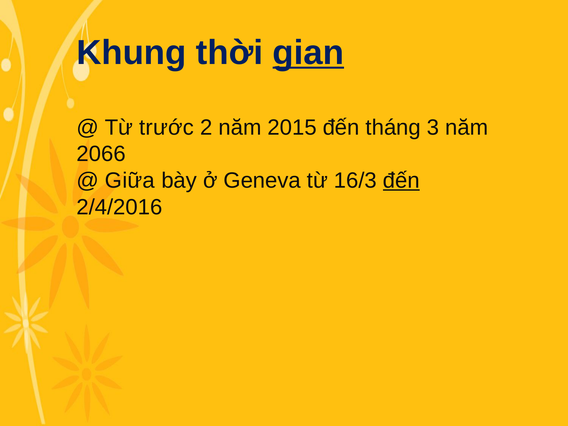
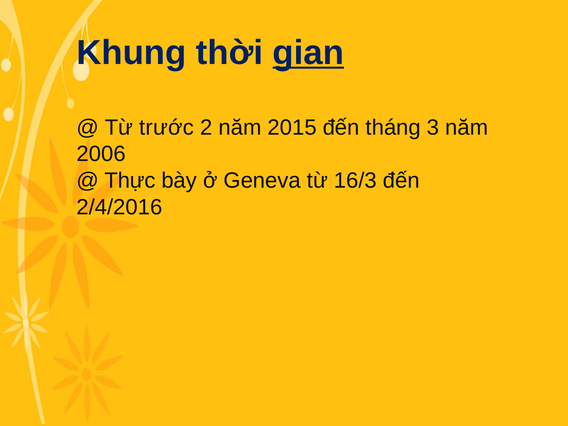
2066: 2066 -> 2006
Giữa: Giữa -> Thực
đến at (401, 181) underline: present -> none
